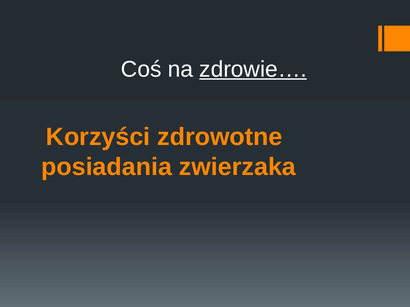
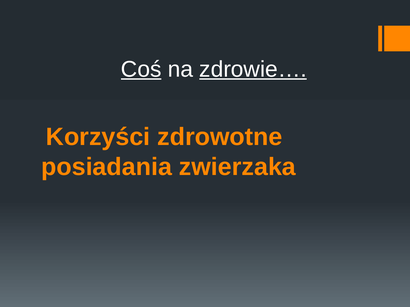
Coś underline: none -> present
